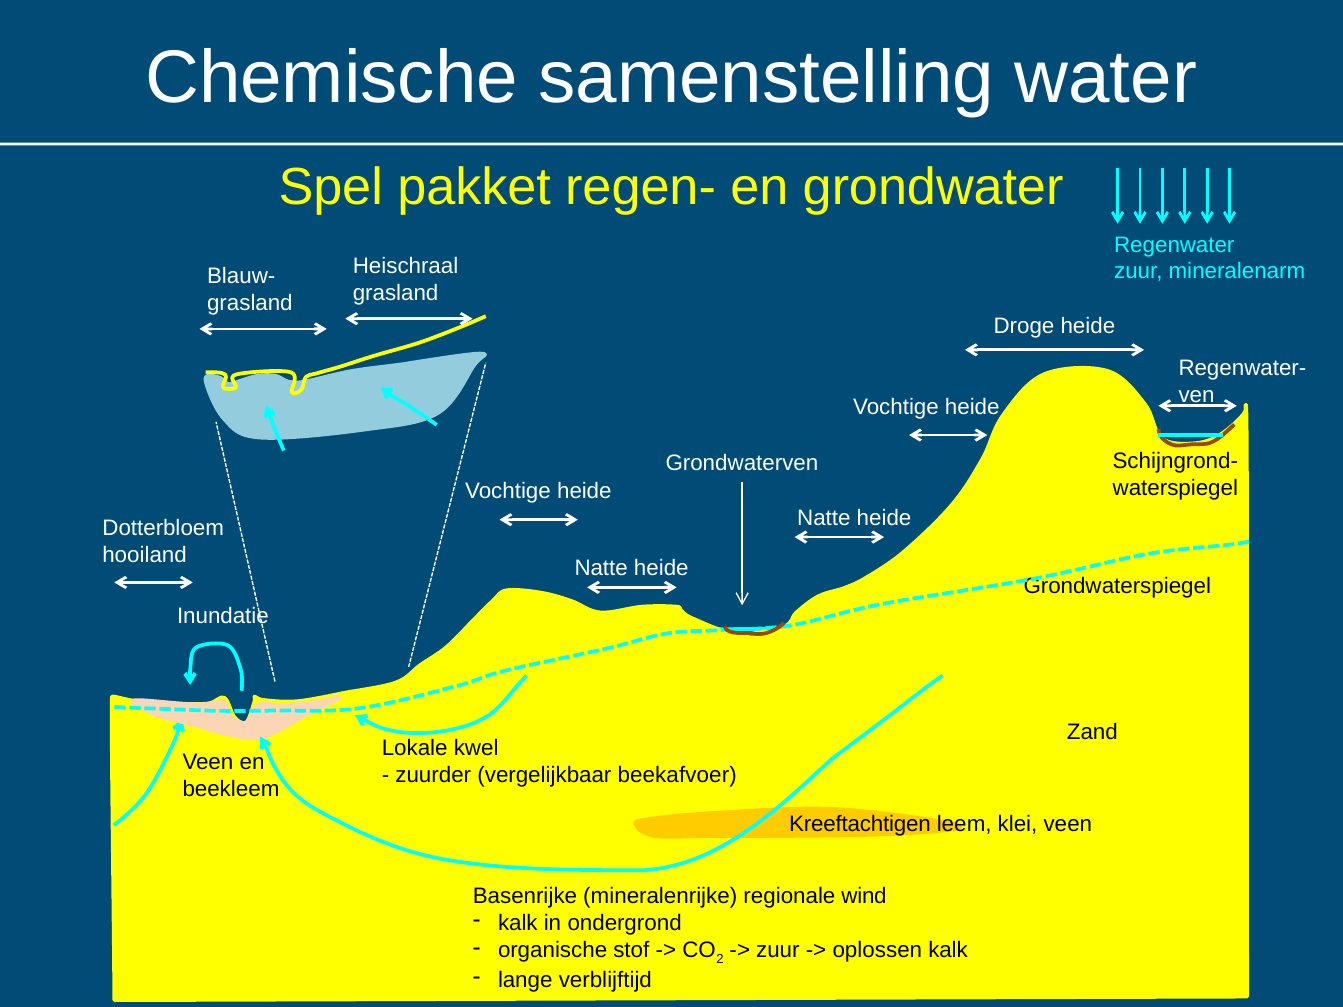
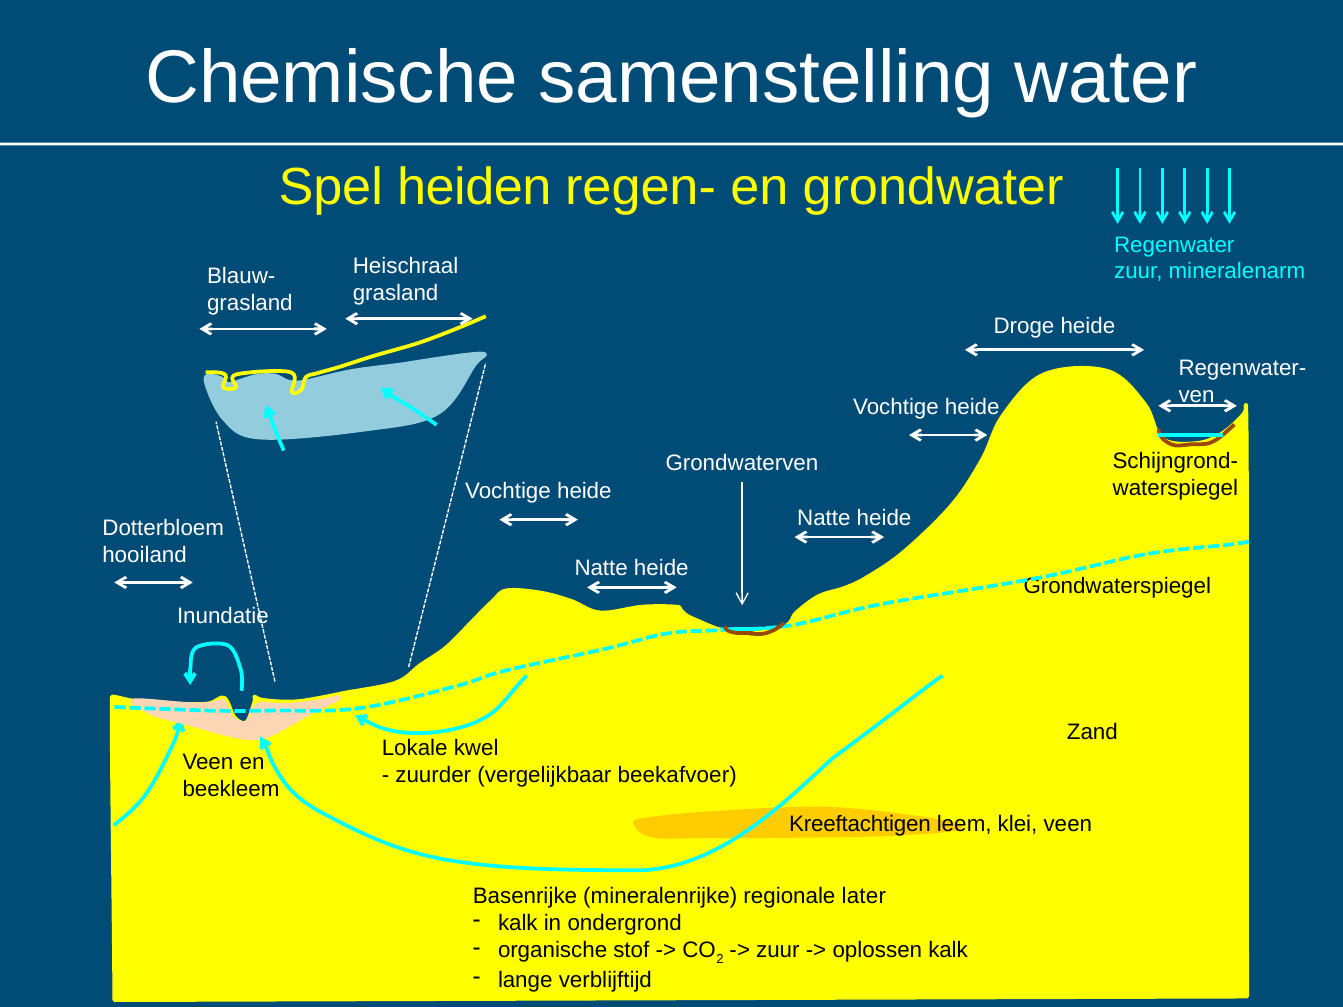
pakket: pakket -> heiden
wind: wind -> later
